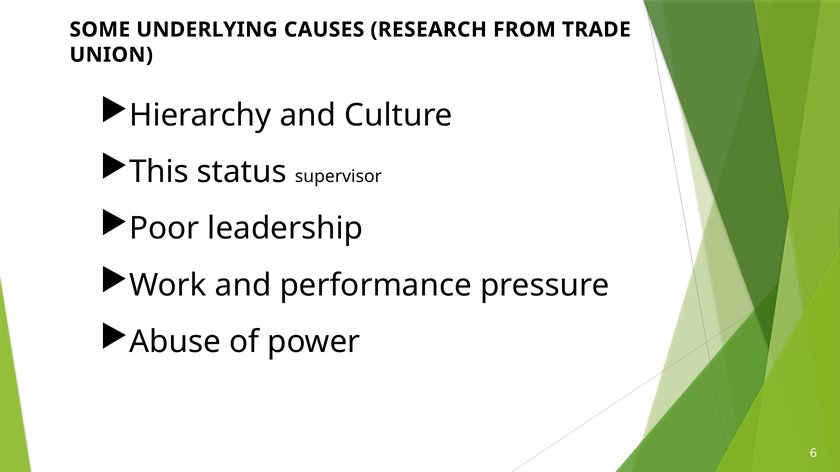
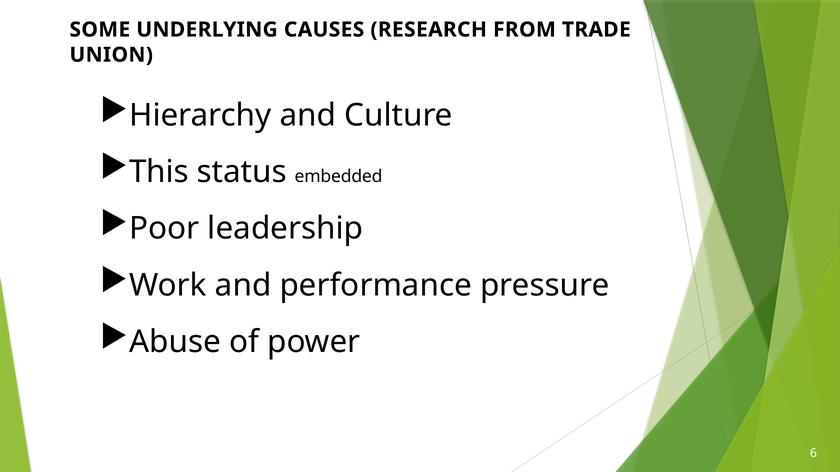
supervisor: supervisor -> embedded
